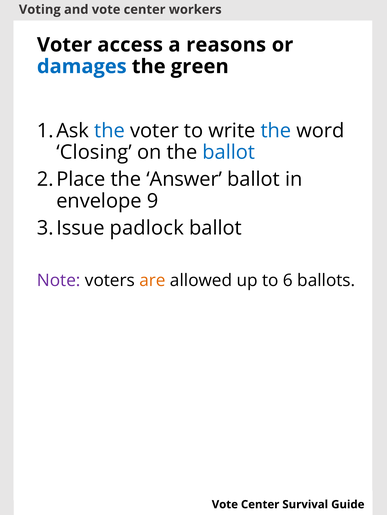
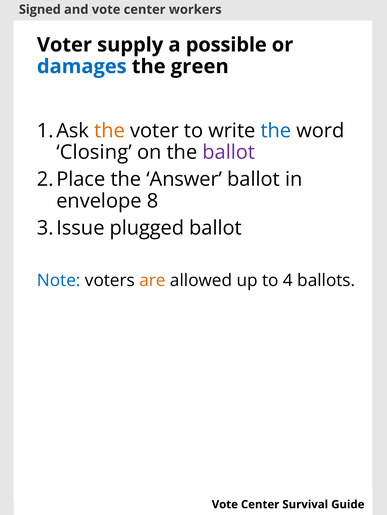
Voting: Voting -> Signed
access: access -> supply
reasons: reasons -> possible
the at (110, 131) colour: blue -> orange
ballot at (229, 153) colour: blue -> purple
9: 9 -> 8
padlock: padlock -> plugged
Note colour: purple -> blue
6: 6 -> 4
